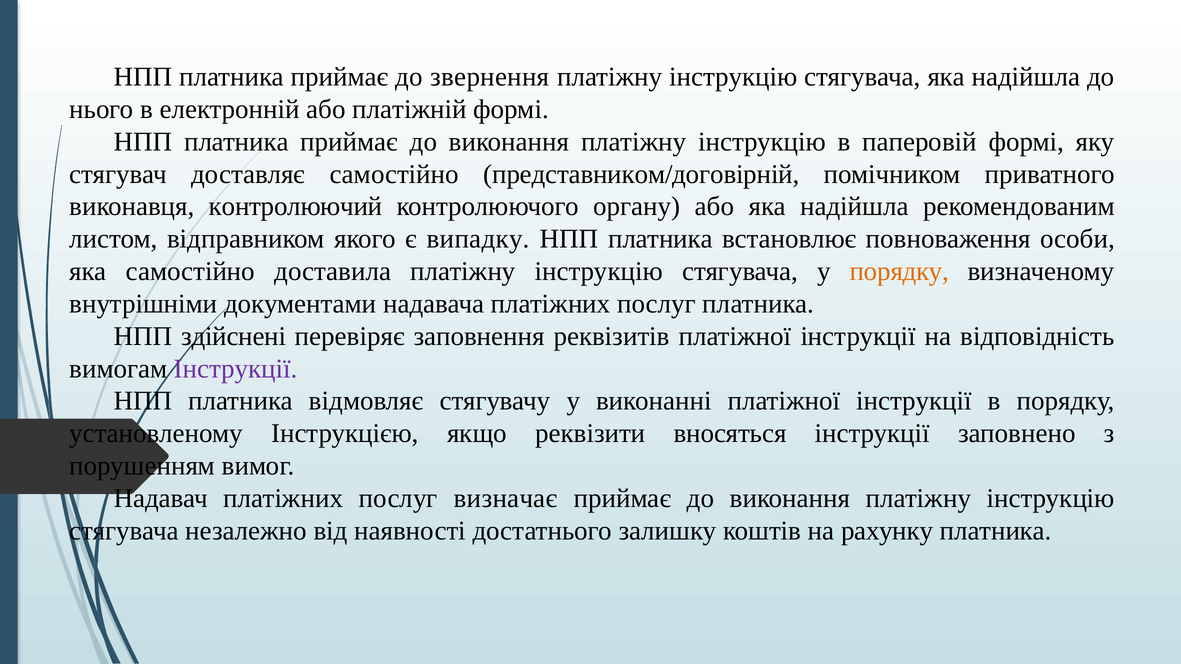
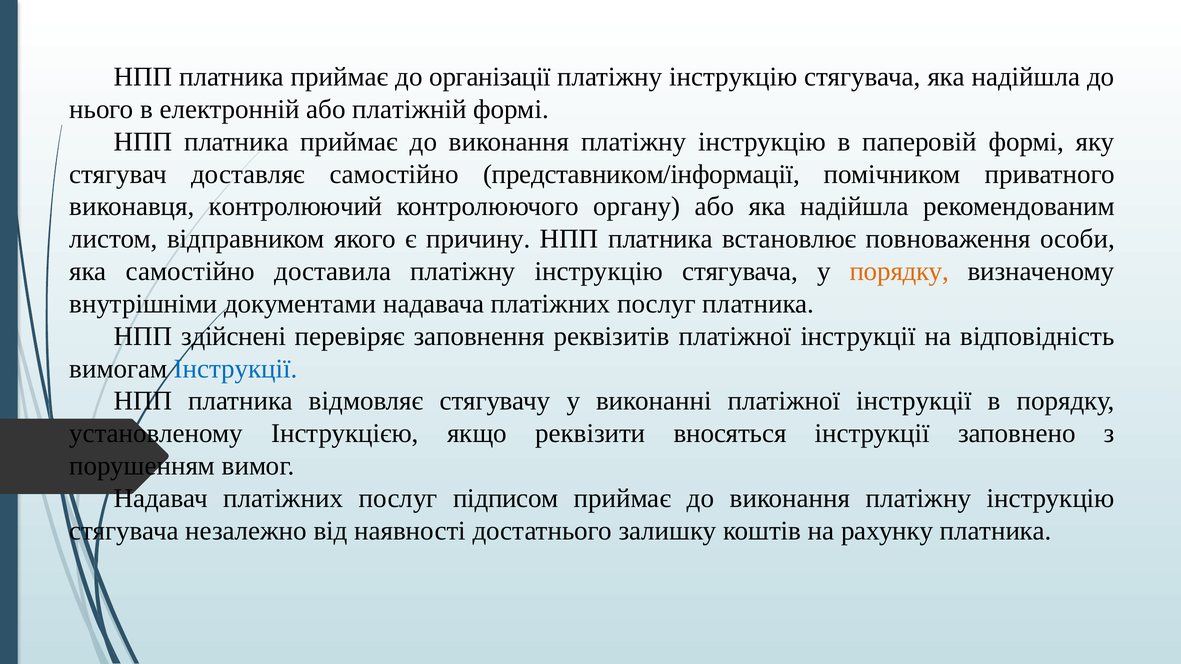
звернення: звернення -> організації
представником/договірній: представником/договірній -> представником/інформації
випадку: випадку -> причину
Інструкції at (236, 369) colour: purple -> blue
визначає: визначає -> підписом
